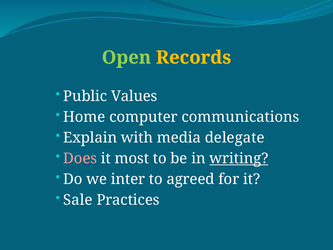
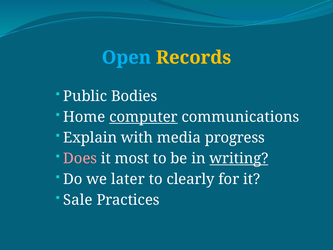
Open colour: light green -> light blue
Values: Values -> Bodies
computer underline: none -> present
delegate: delegate -> progress
inter: inter -> later
agreed: agreed -> clearly
